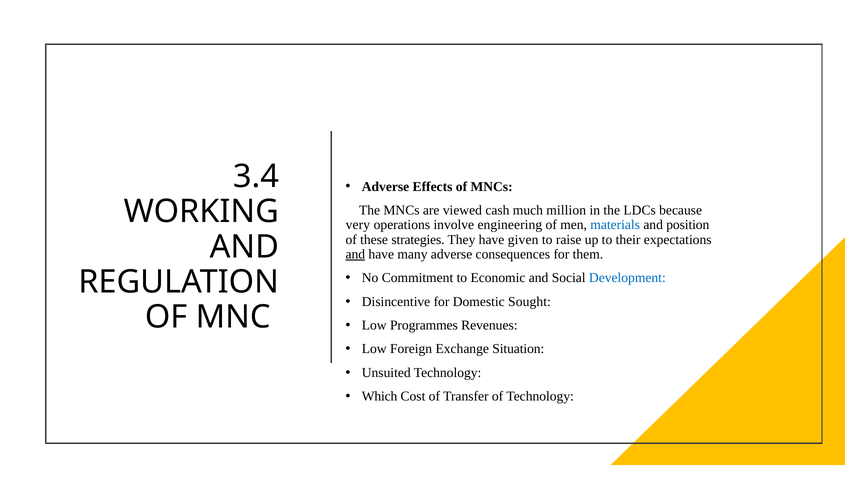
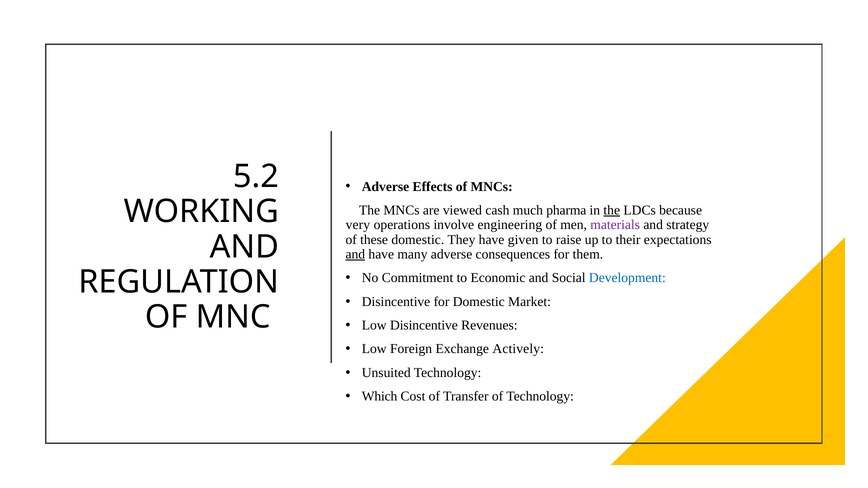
3.4: 3.4 -> 5.2
million: million -> pharma
the at (612, 210) underline: none -> present
materials colour: blue -> purple
position: position -> strategy
these strategies: strategies -> domestic
Sought: Sought -> Market
Low Programmes: Programmes -> Disincentive
Situation: Situation -> Actively
